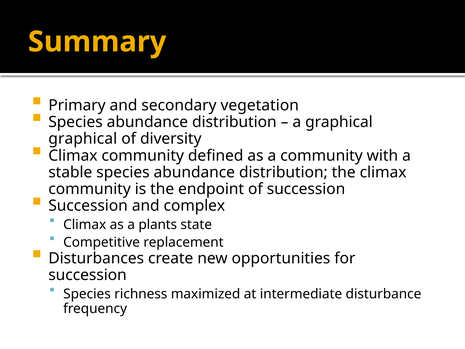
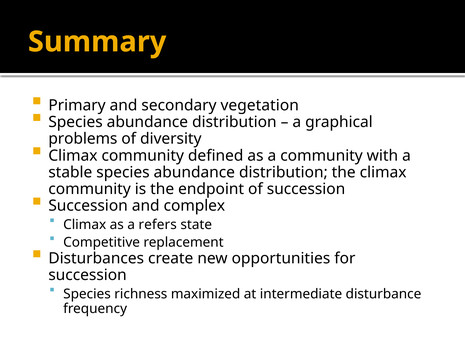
graphical at (83, 139): graphical -> problems
plants: plants -> refers
